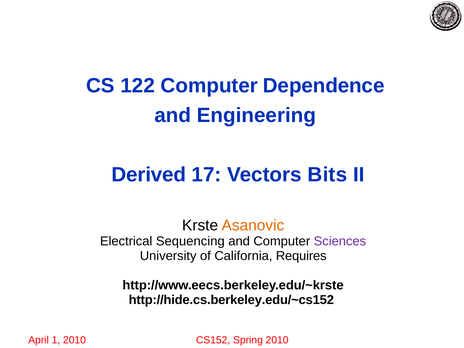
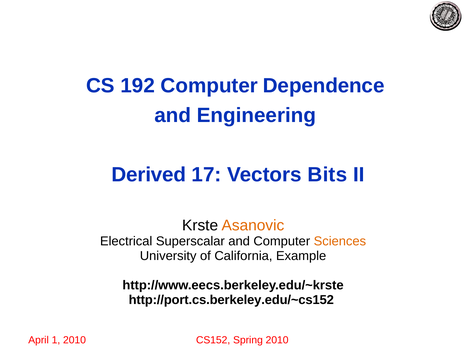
122: 122 -> 192
Sequencing: Sequencing -> Superscalar
Sciences colour: purple -> orange
Requires: Requires -> Example
http://hide.cs.berkeley.edu/~cs152: http://hide.cs.berkeley.edu/~cs152 -> http://port.cs.berkeley.edu/~cs152
